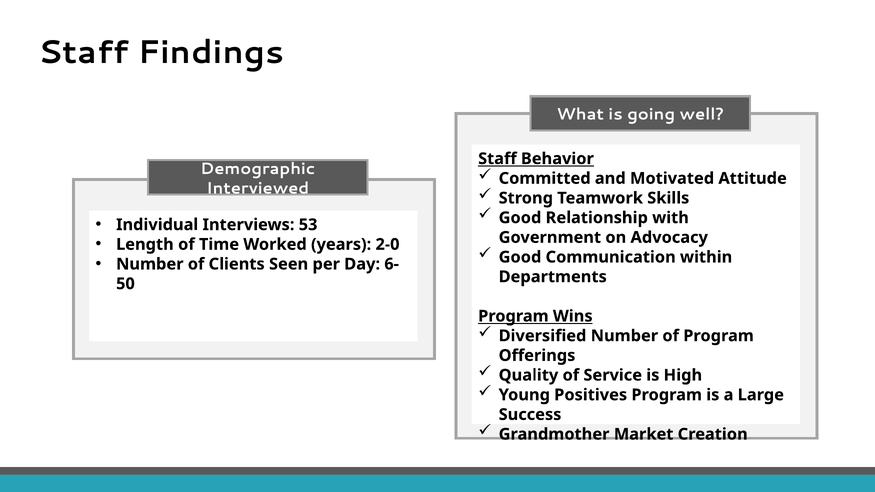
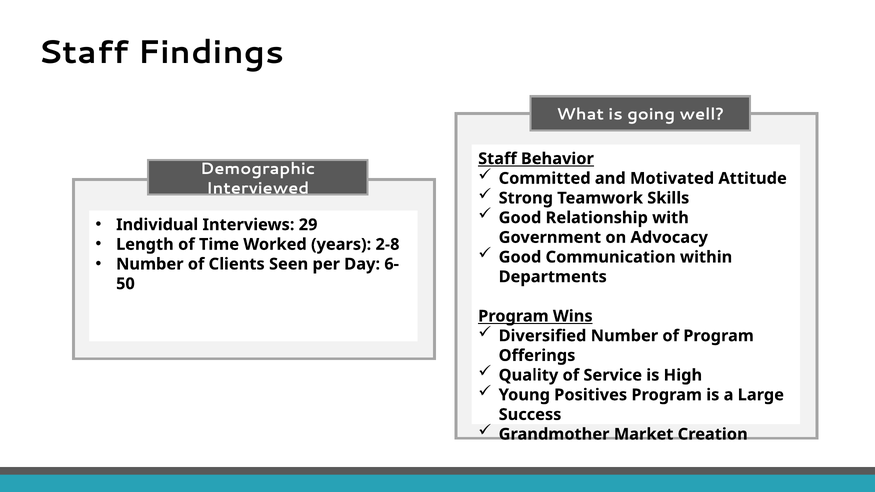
53: 53 -> 29
2-0: 2-0 -> 2-8
